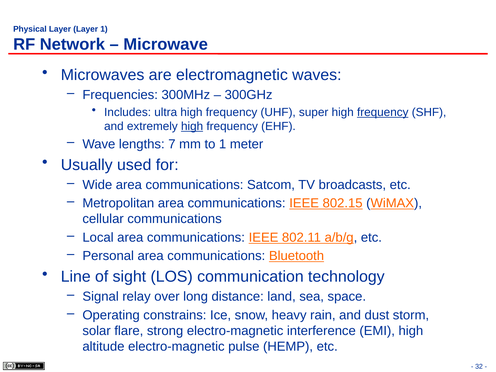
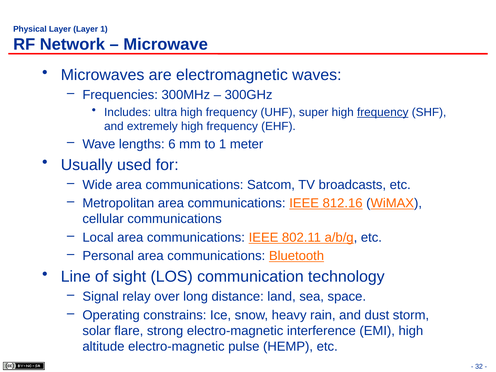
high at (192, 126) underline: present -> none
7: 7 -> 6
802.15: 802.15 -> 812.16
